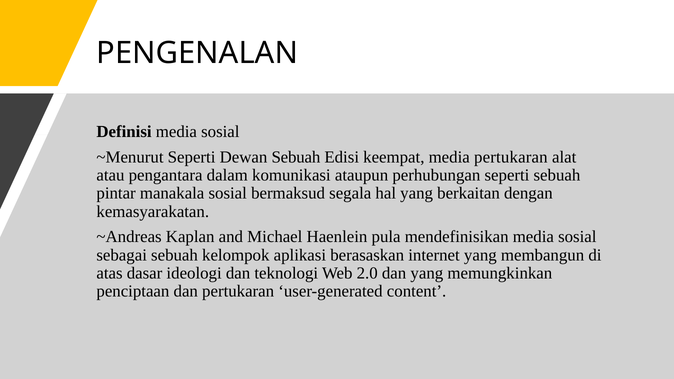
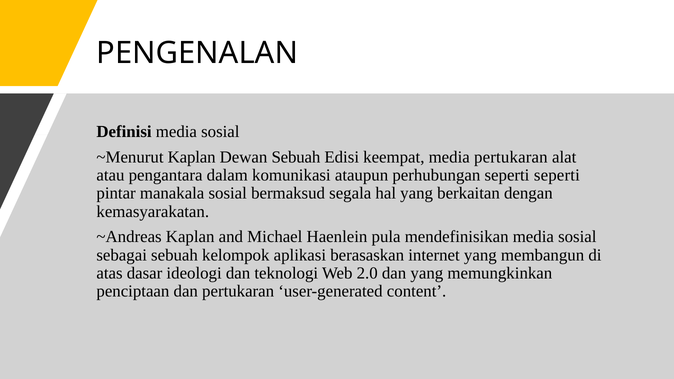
~Menurut Seperti: Seperti -> Kaplan
seperti sebuah: sebuah -> seperti
